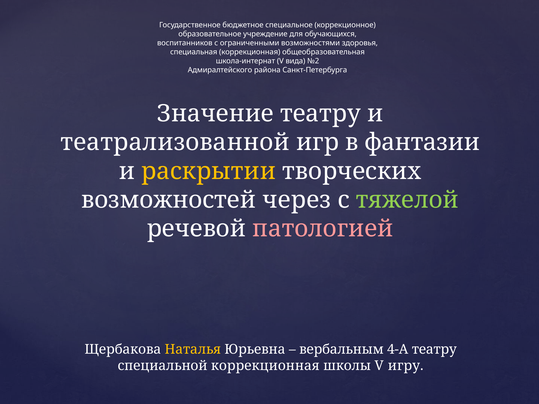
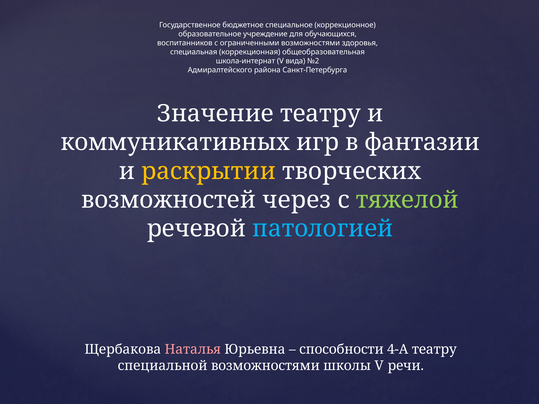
театрализованной: театрализованной -> коммуникативных
патологией colour: pink -> light blue
Наталья colour: yellow -> pink
вербальным: вербальным -> способности
специальной коррекционная: коррекционная -> возможностями
игру: игру -> речи
